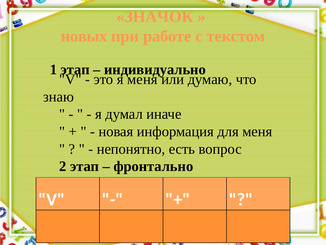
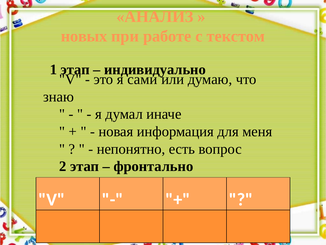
ЗНАЧОК: ЗНАЧОК -> АНАЛИЗ
я меня: меня -> сами
